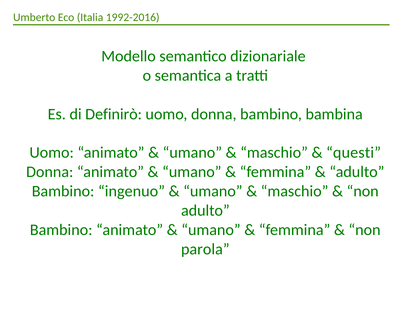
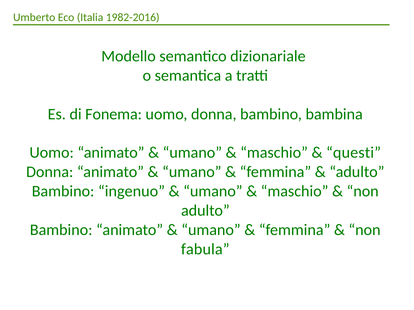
1992-2016: 1992-2016 -> 1982-2016
Definirò: Definirò -> Fonema
parola: parola -> fabula
